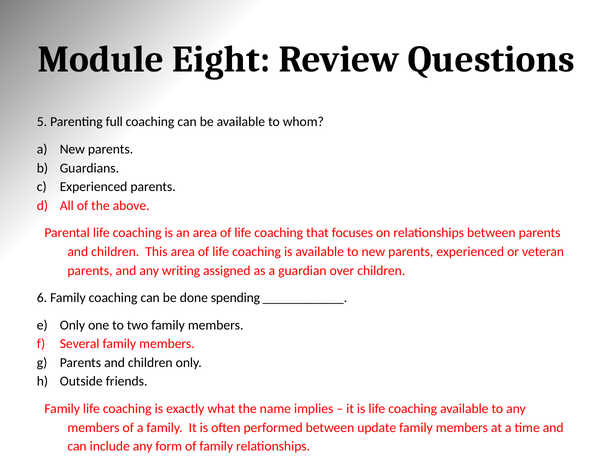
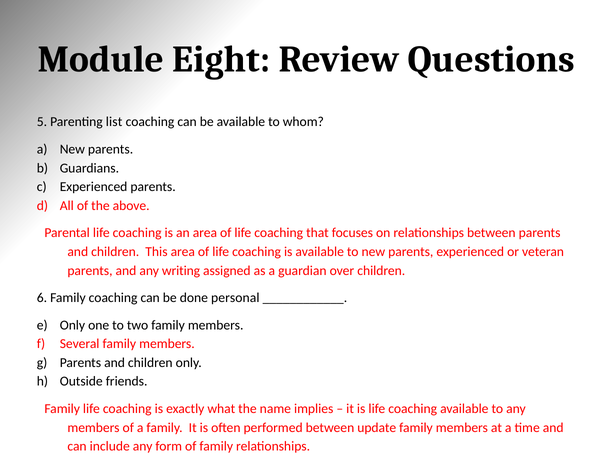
full: full -> list
spending: spending -> personal
